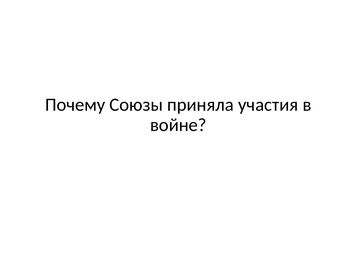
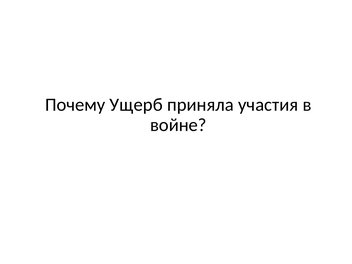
Союзы: Союзы -> Ущерб
